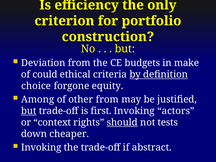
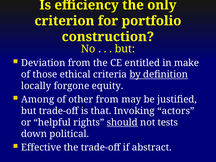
budgets: budgets -> entitled
could: could -> those
choice: choice -> locally
but at (29, 111) underline: present -> none
first: first -> that
context: context -> helpful
cheaper: cheaper -> political
Invoking at (41, 147): Invoking -> Effective
